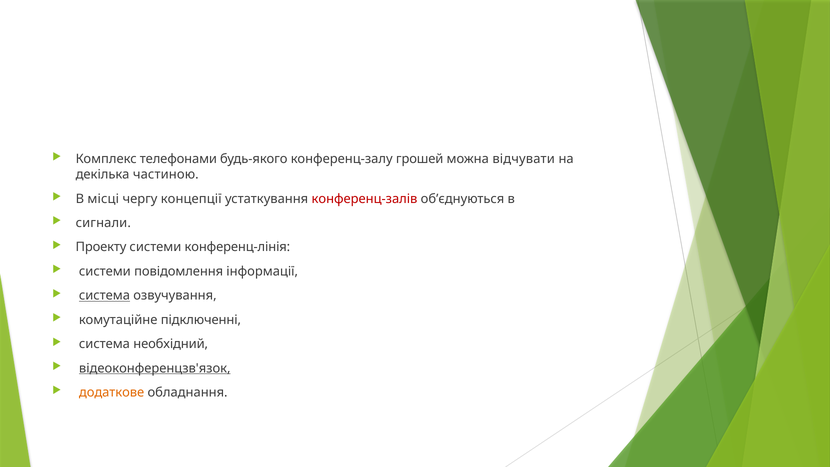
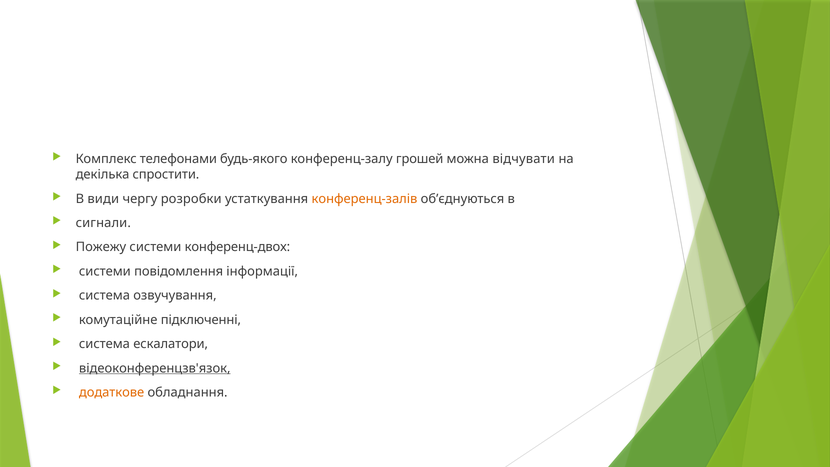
частиною: частиною -> спростити
місці: місці -> види
концепції: концепції -> розробки
конференц-залів colour: red -> orange
Проекту: Проекту -> Пожежу
конференц-лінія: конференц-лінія -> конференц-двох
система at (104, 296) underline: present -> none
необхідний: необхідний -> ескалатори
